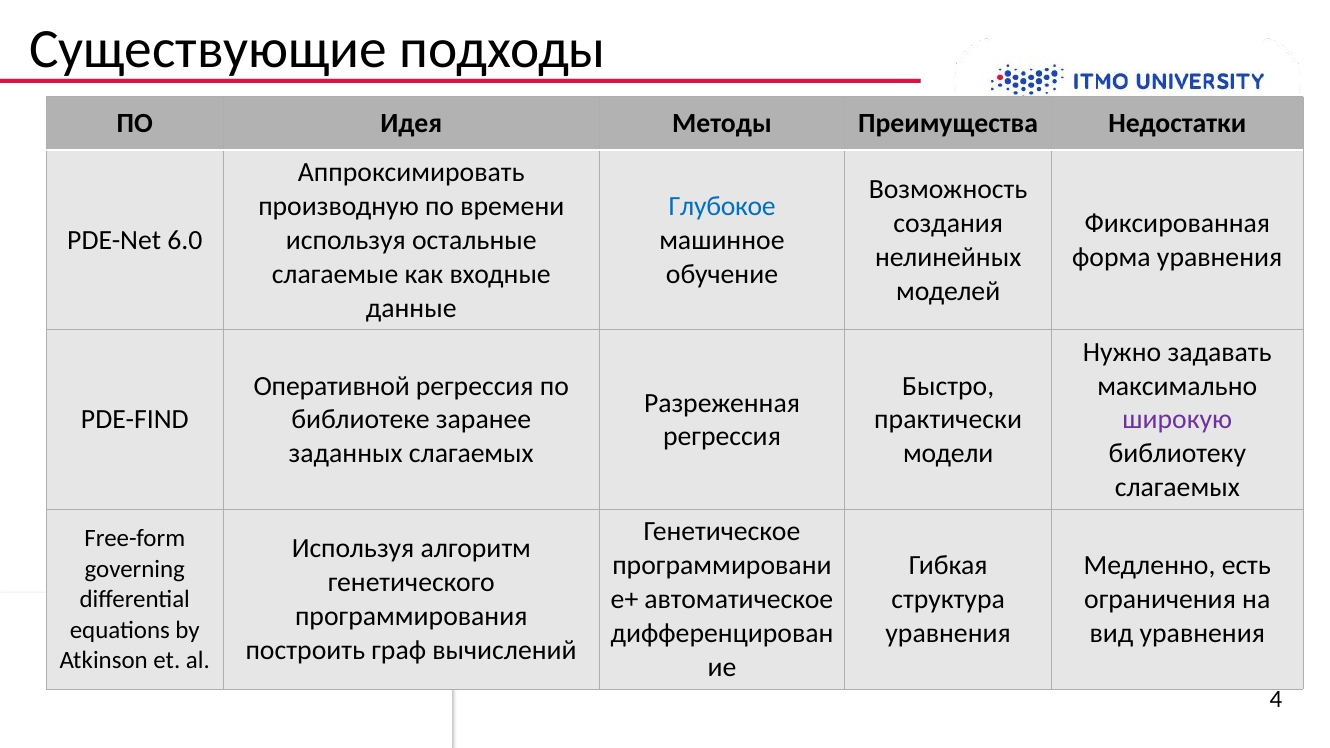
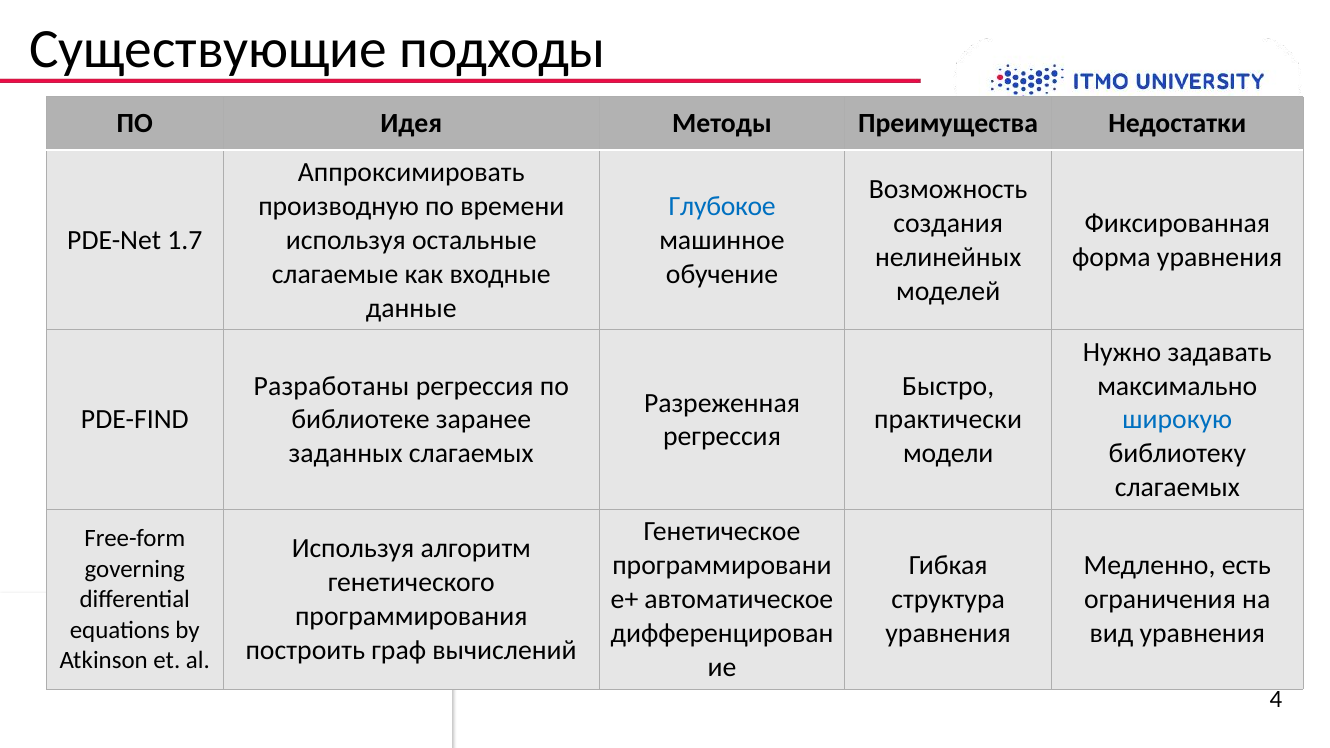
6.0: 6.0 -> 1.7
Оперативной: Оперативной -> Разработаны
широкую colour: purple -> blue
